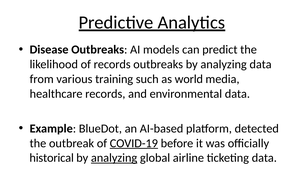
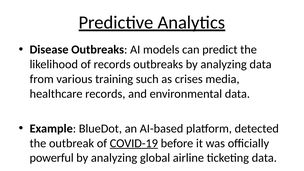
world: world -> crises
historical: historical -> powerful
analyzing at (114, 158) underline: present -> none
